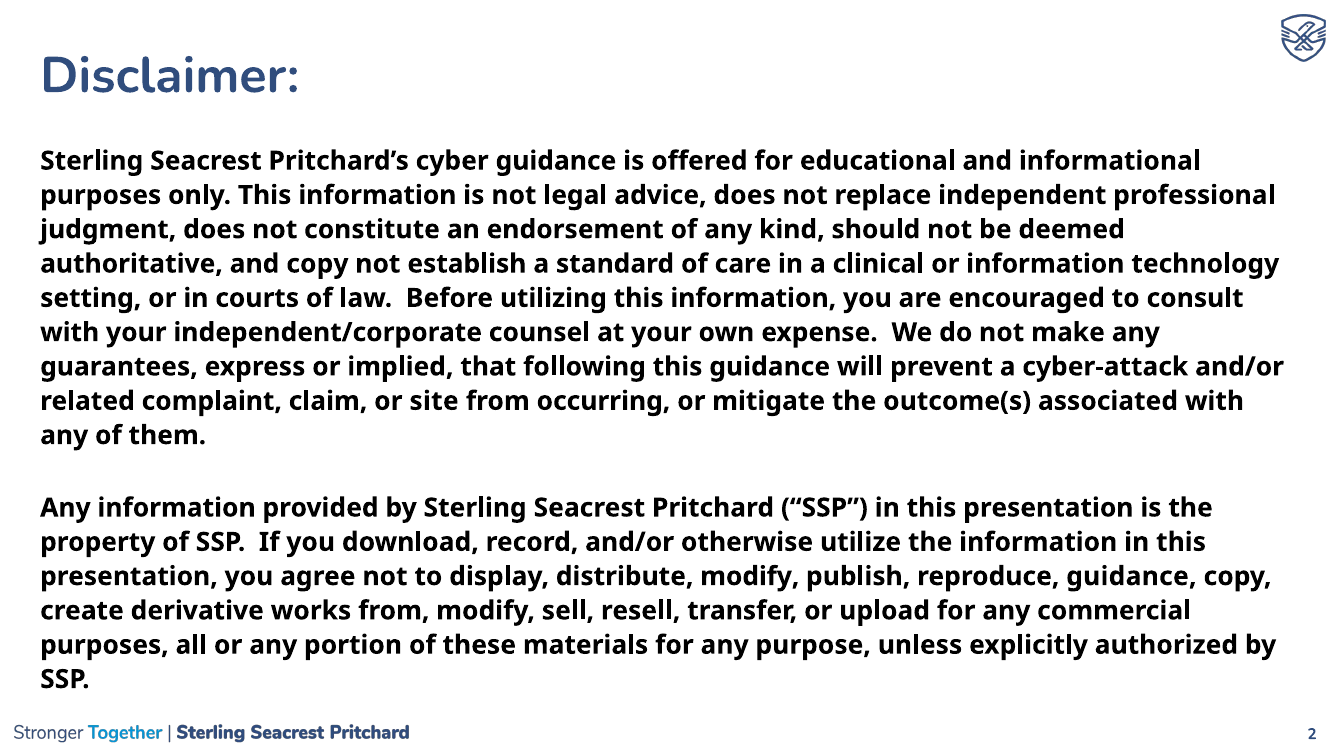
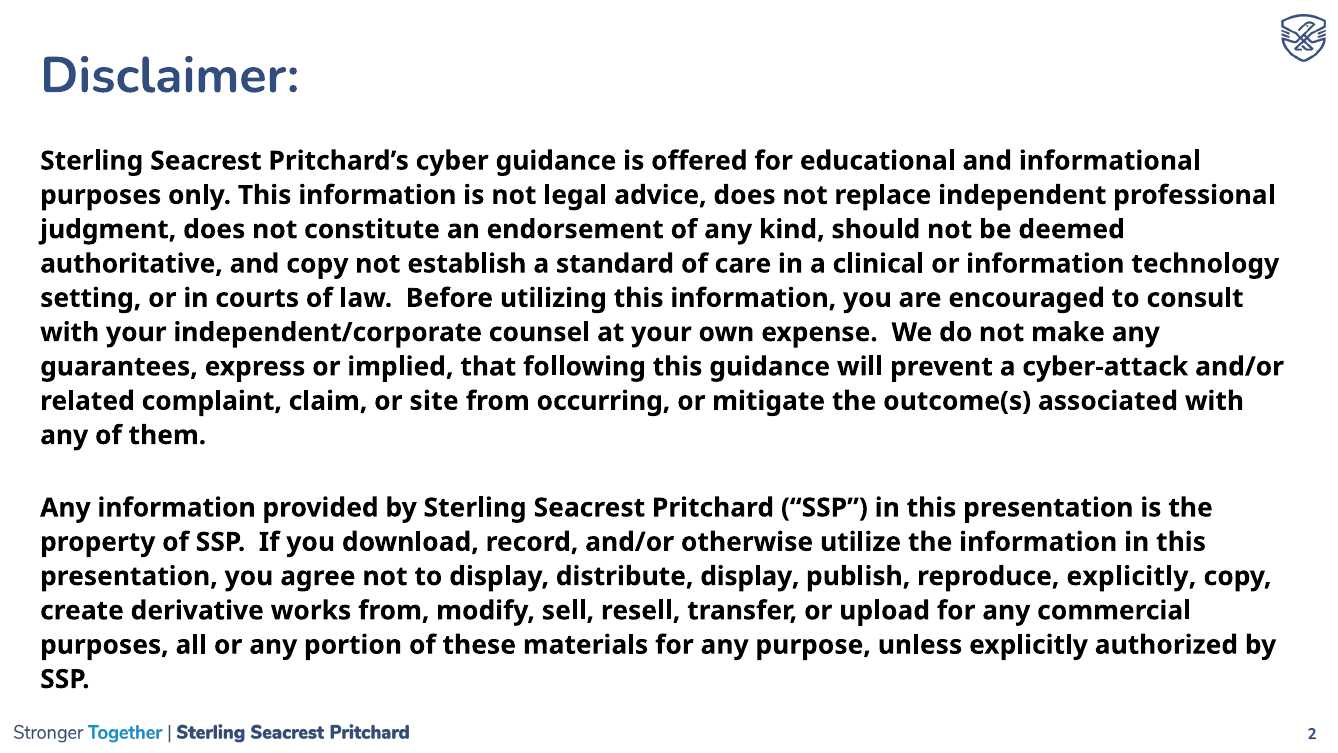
distribute modify: modify -> display
reproduce guidance: guidance -> explicitly
